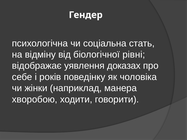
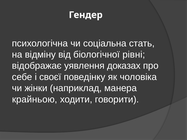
років: років -> своєї
хворобою: хворобою -> крайньою
